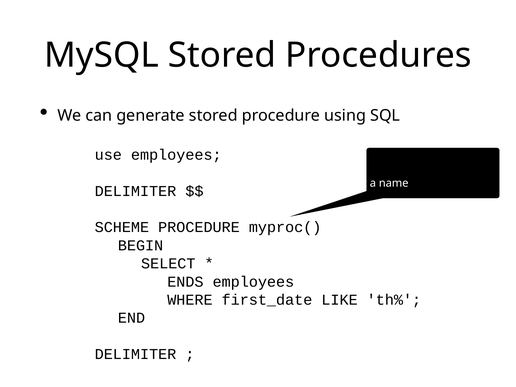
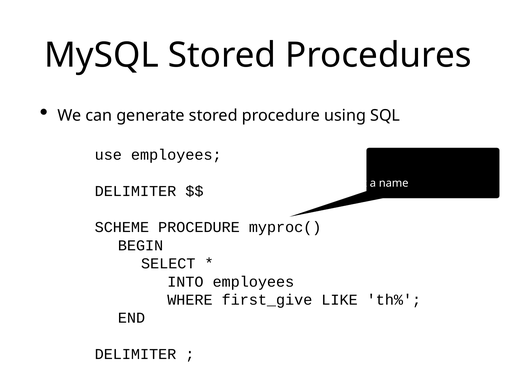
ENDS: ENDS -> INTO
first_date: first_date -> first_give
